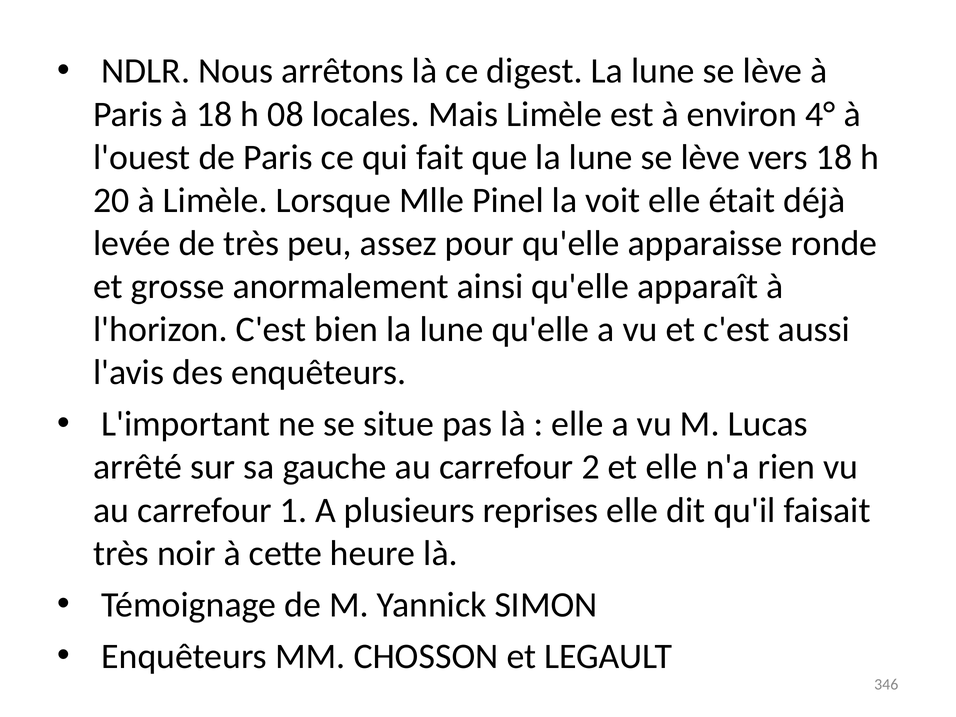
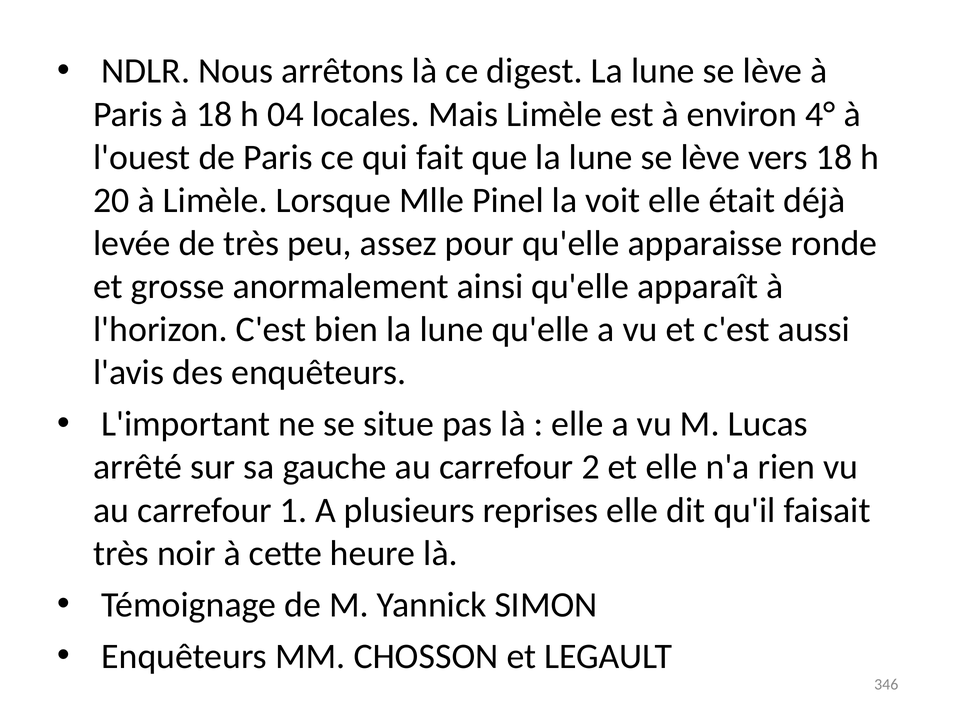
08: 08 -> 04
